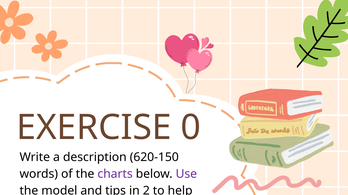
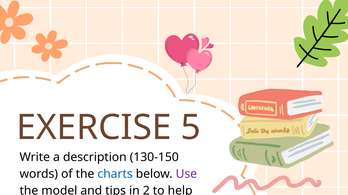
0: 0 -> 5
620-150: 620-150 -> 130-150
charts colour: purple -> blue
